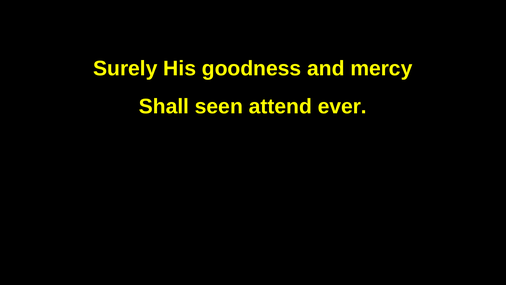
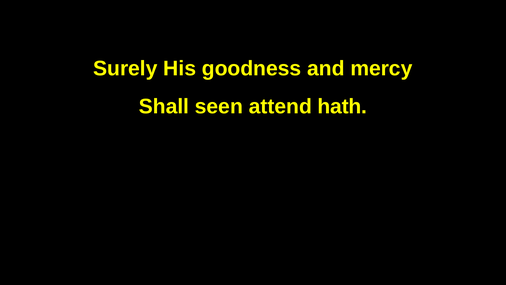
ever: ever -> hath
